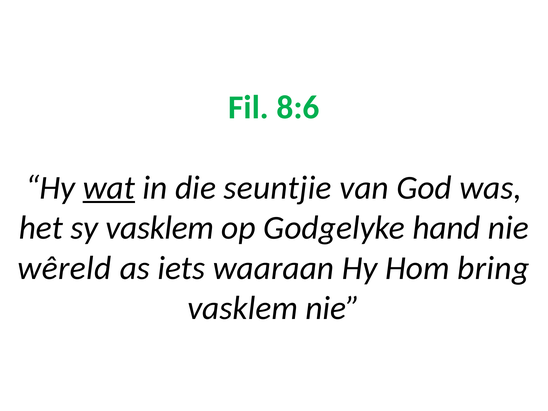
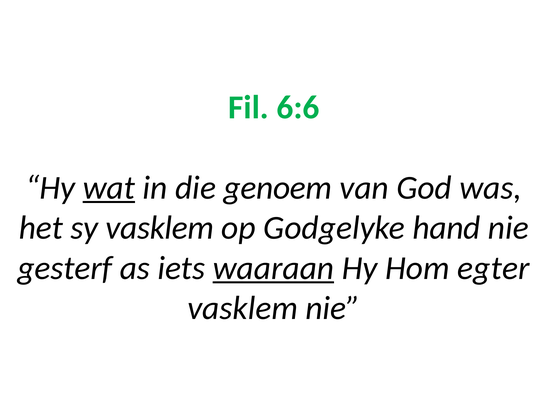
8:6: 8:6 -> 6:6
seuntjie: seuntjie -> genoem
wêreld: wêreld -> gesterf
waaraan underline: none -> present
bring: bring -> egter
